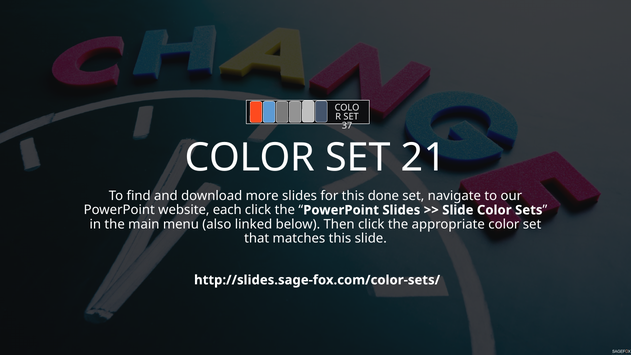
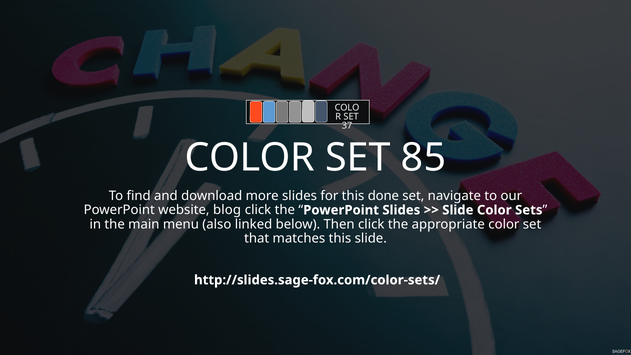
21: 21 -> 85
each: each -> blog
